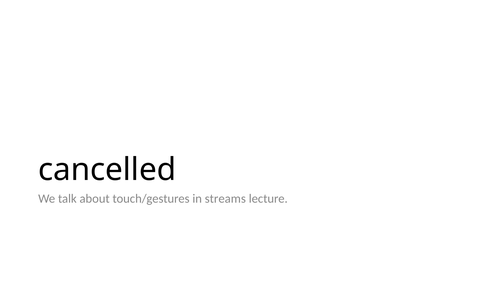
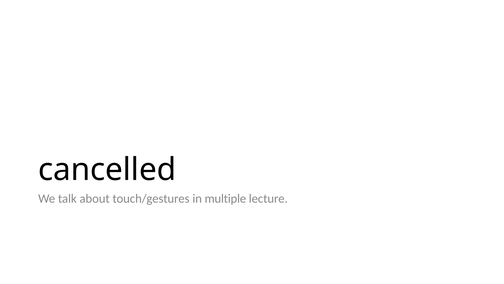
streams: streams -> multiple
